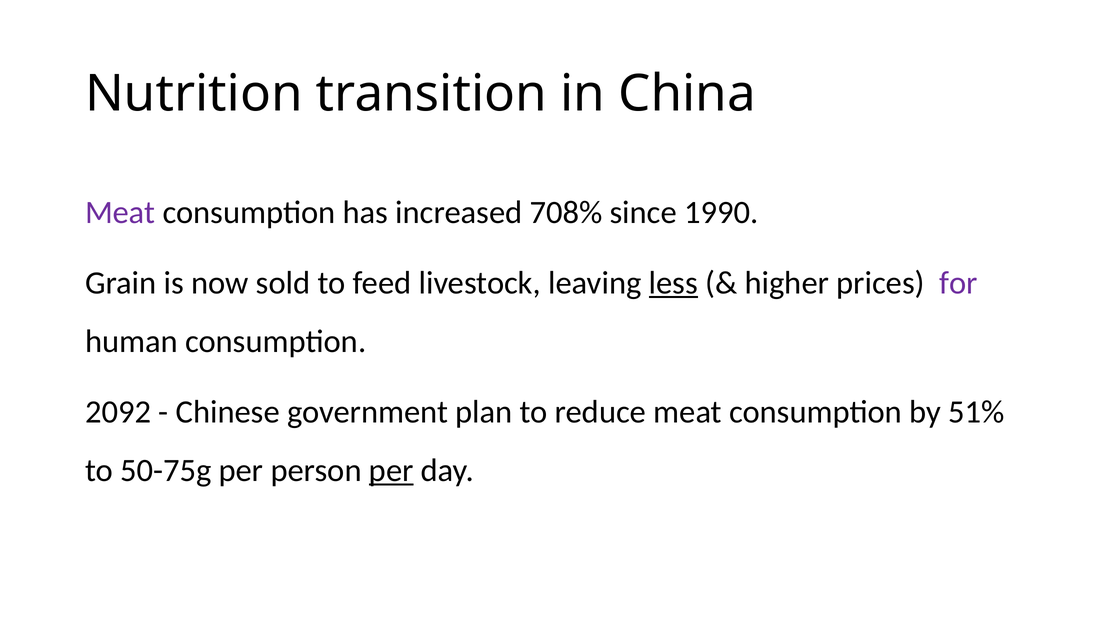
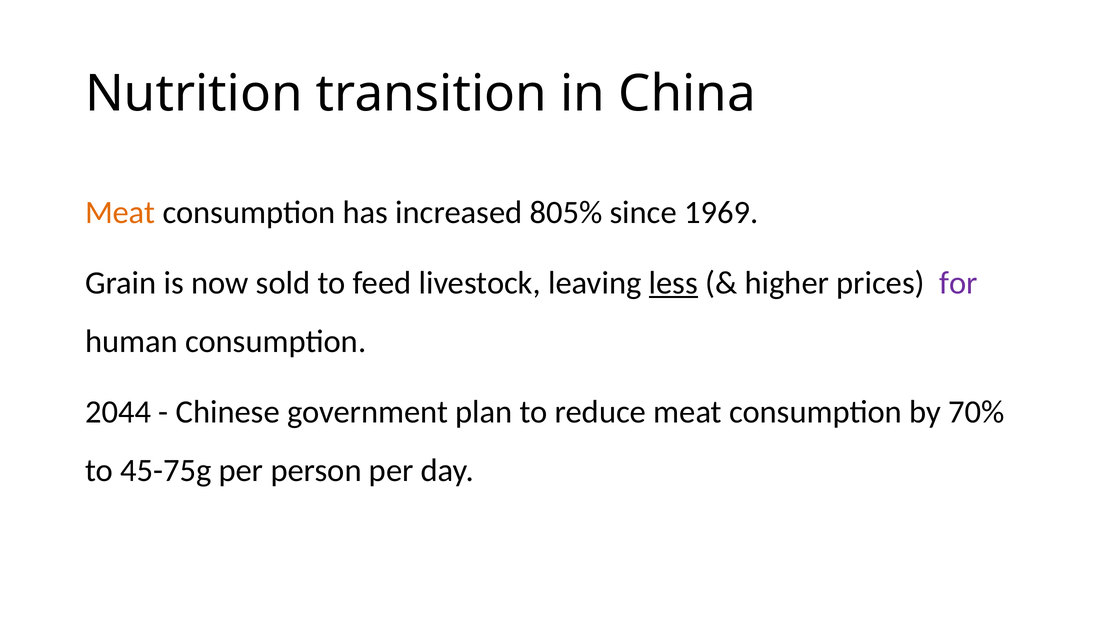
Meat at (120, 213) colour: purple -> orange
708%: 708% -> 805%
1990: 1990 -> 1969
2092: 2092 -> 2044
51%: 51% -> 70%
50-75g: 50-75g -> 45-75g
per at (391, 471) underline: present -> none
